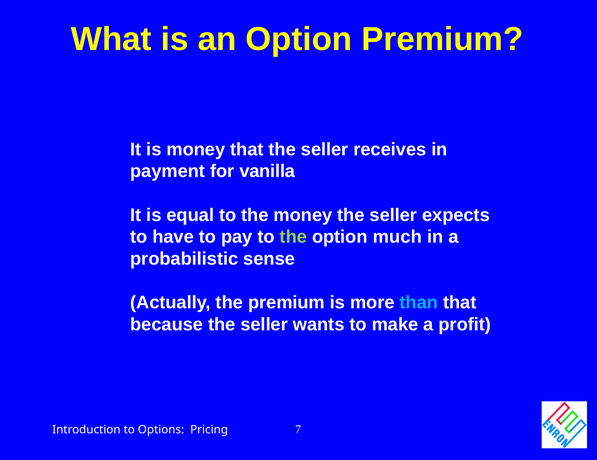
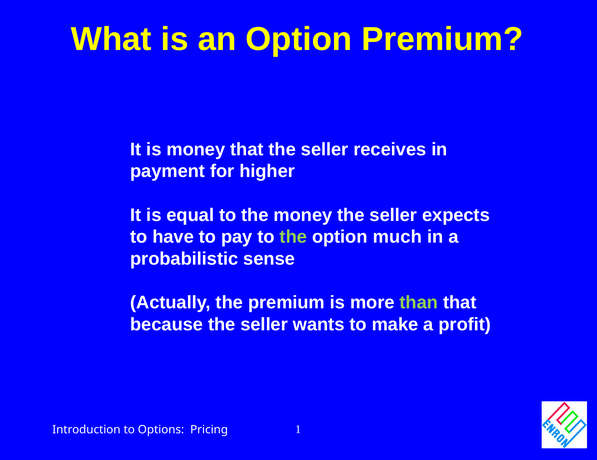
vanilla: vanilla -> higher
than colour: light blue -> light green
7: 7 -> 1
